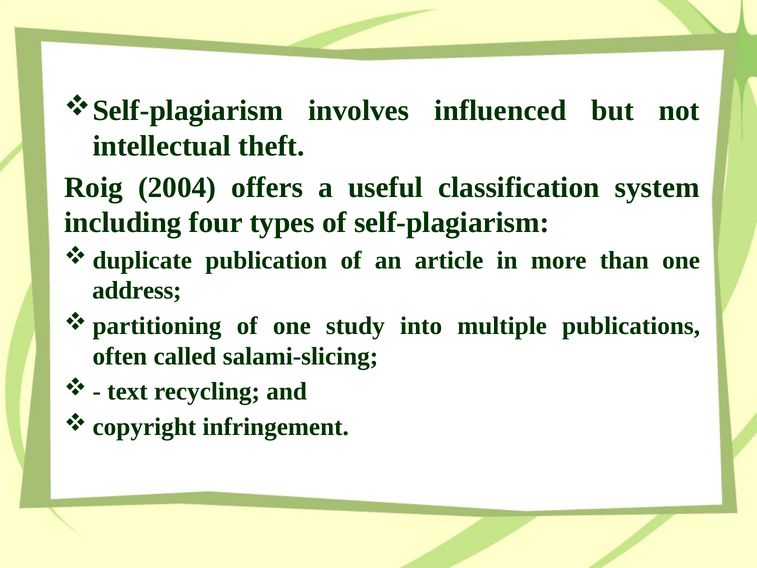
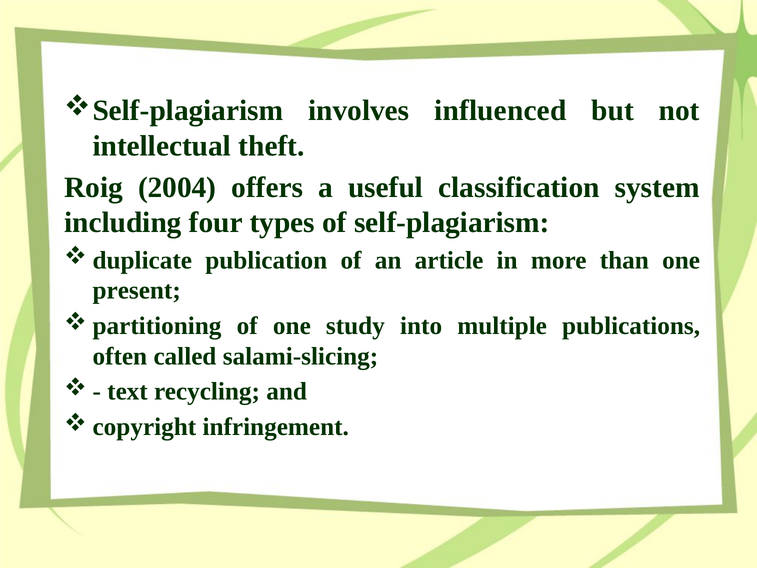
address: address -> present
